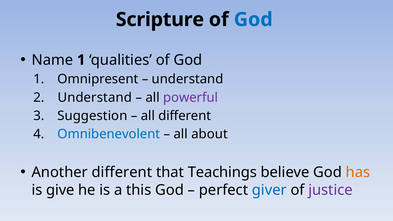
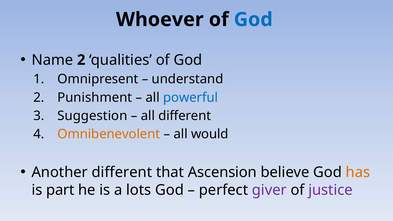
Scripture: Scripture -> Whoever
Name 1: 1 -> 2
Understand at (95, 98): Understand -> Punishment
powerful colour: purple -> blue
Omnibenevolent colour: blue -> orange
about: about -> would
Teachings: Teachings -> Ascension
give: give -> part
this: this -> lots
giver colour: blue -> purple
